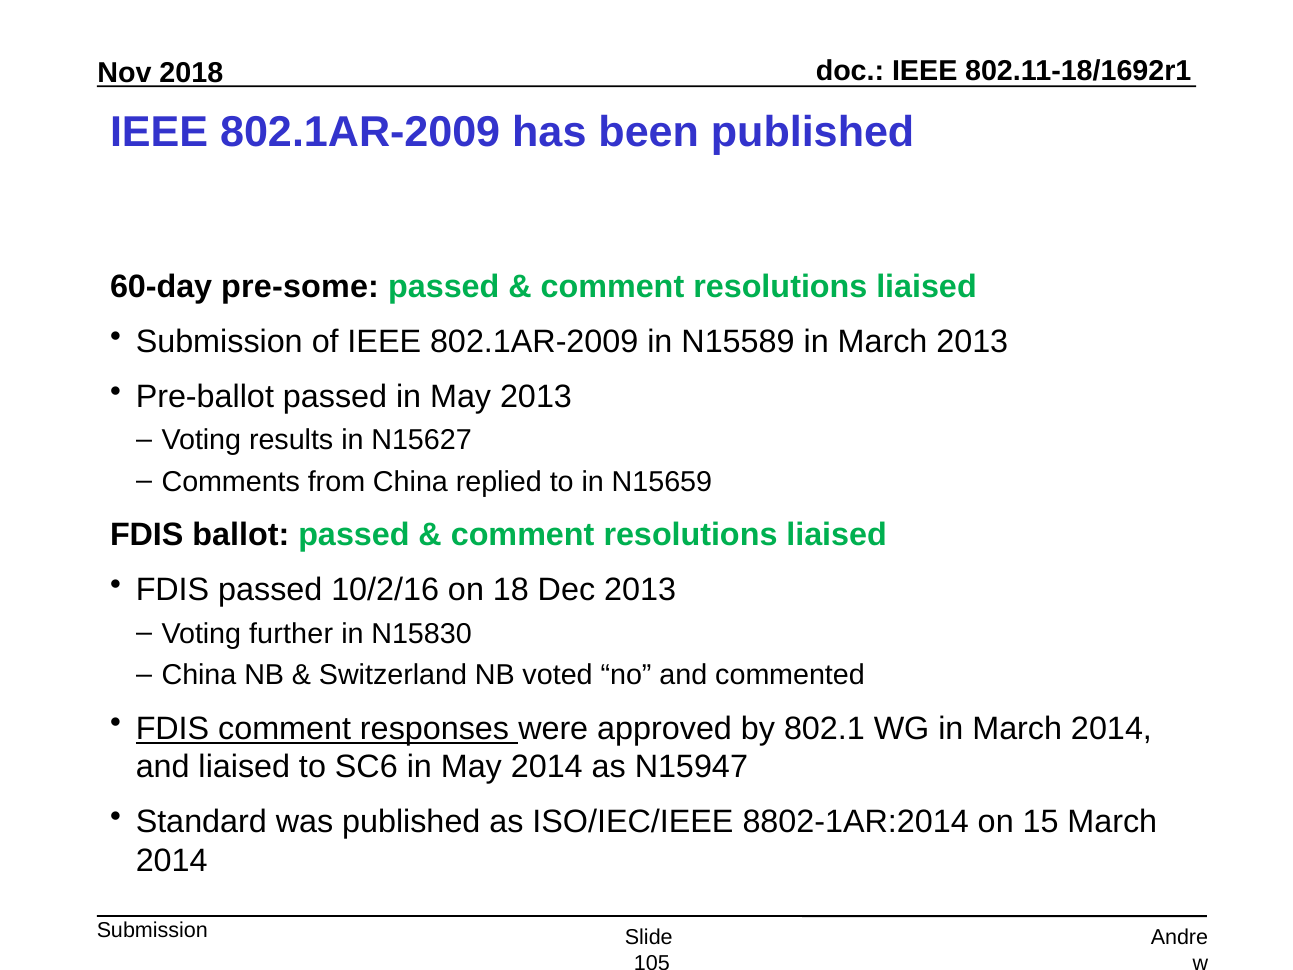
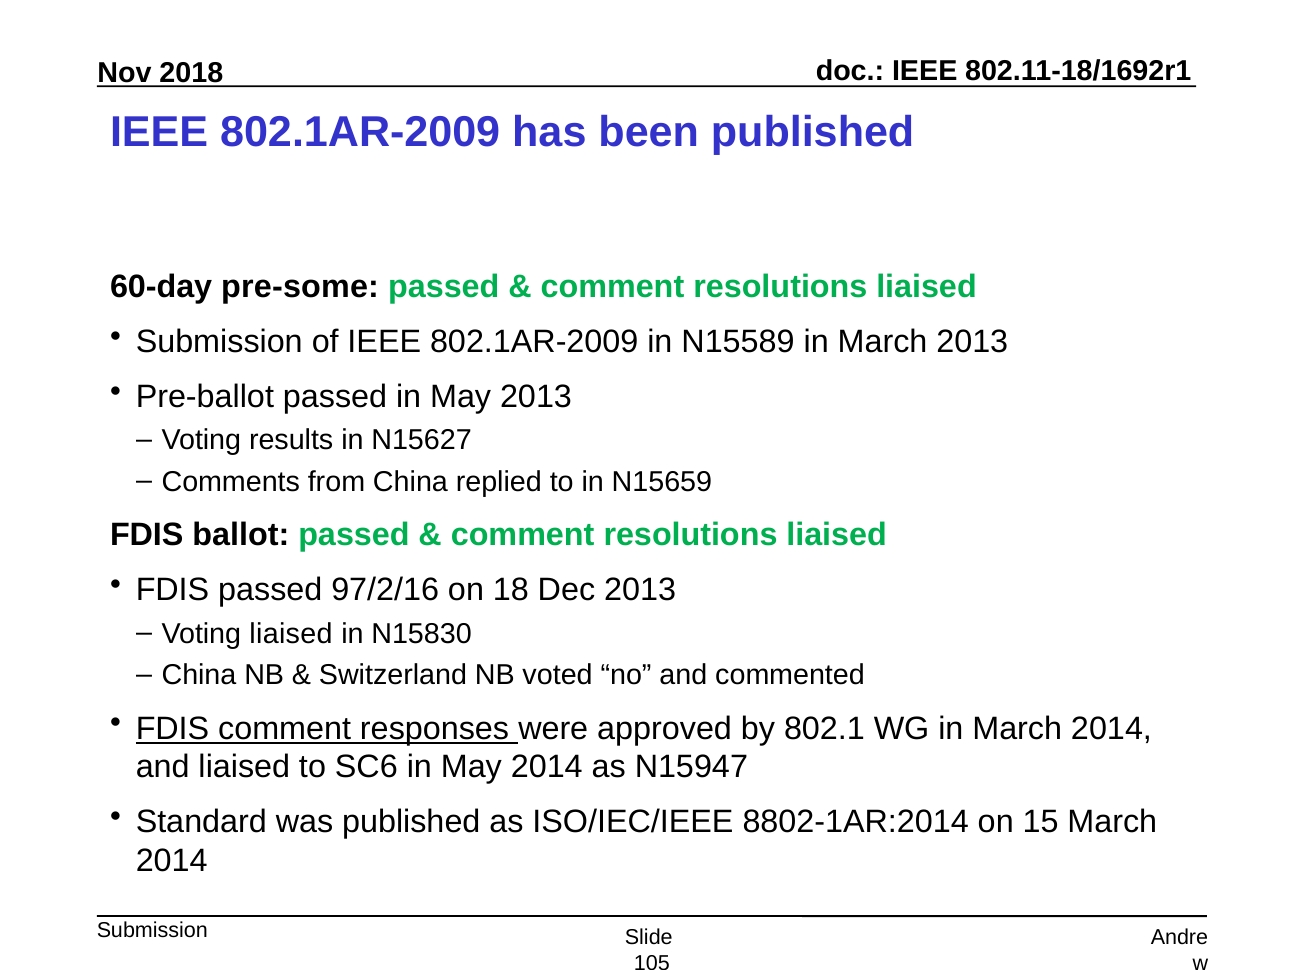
10/2/16: 10/2/16 -> 97/2/16
Voting further: further -> liaised
